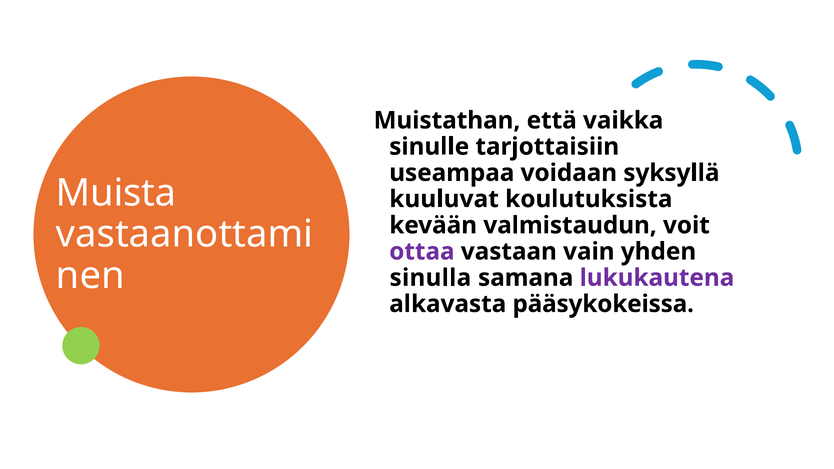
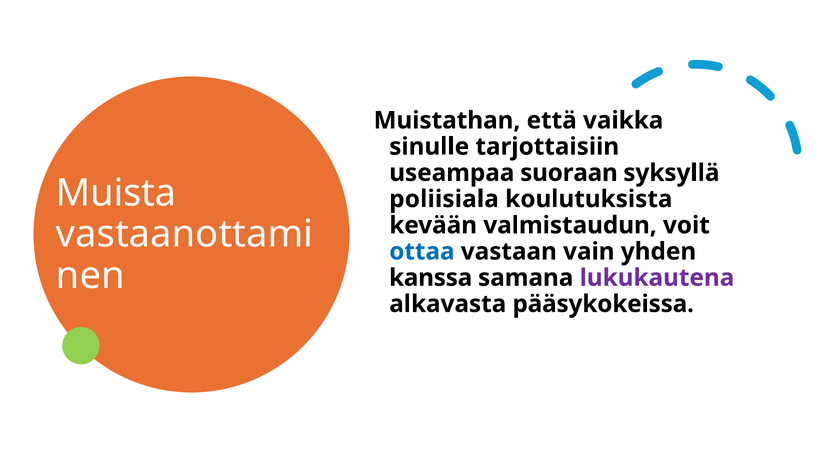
voidaan: voidaan -> suoraan
kuuluvat: kuuluvat -> poliisiala
ottaa colour: purple -> blue
sinulla: sinulla -> kanssa
